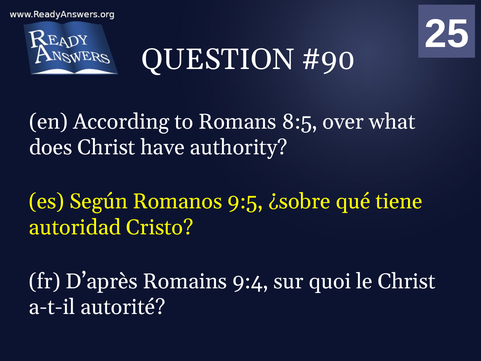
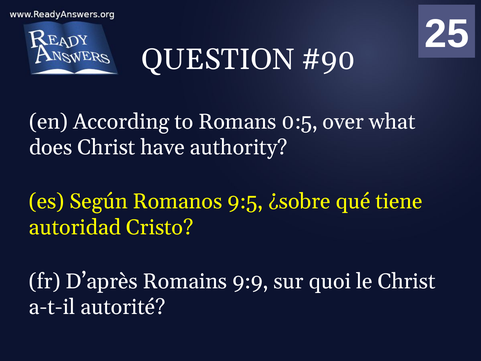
8:5: 8:5 -> 0:5
9:4: 9:4 -> 9:9
